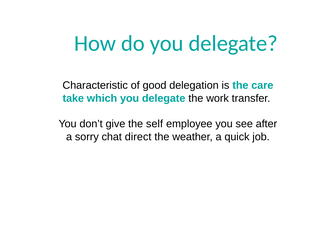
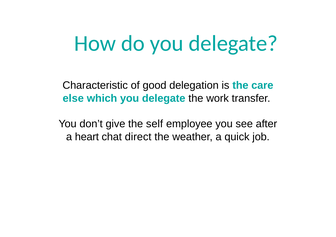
take: take -> else
sorry: sorry -> heart
